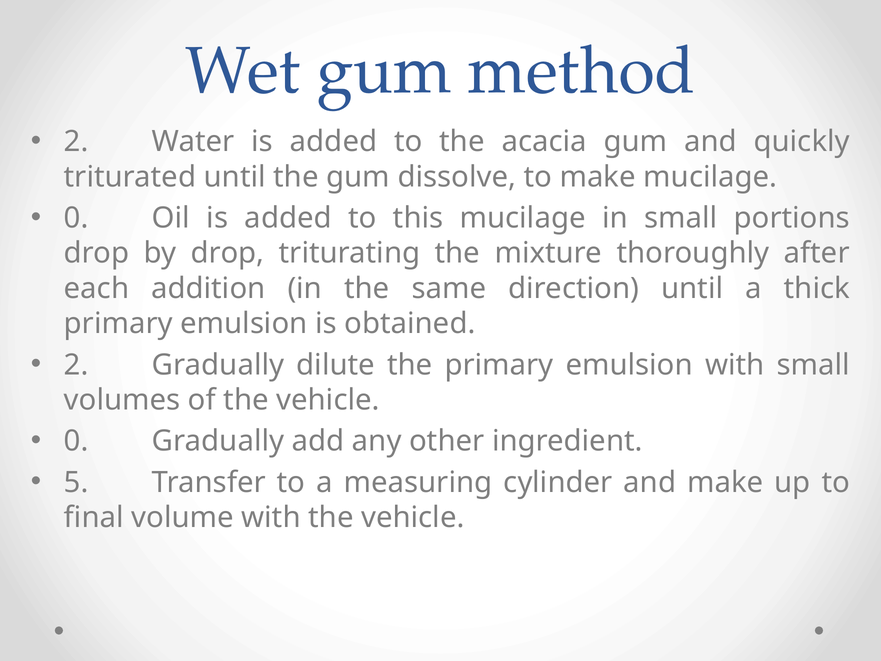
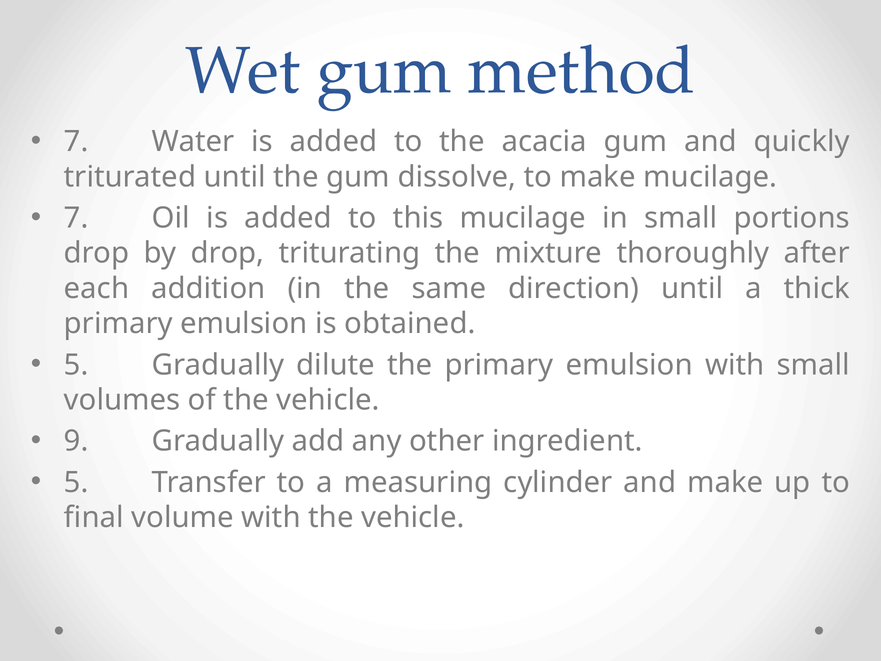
2 at (76, 142): 2 -> 7
0 at (76, 218): 0 -> 7
2 at (76, 365): 2 -> 5
0 at (76, 441): 0 -> 9
